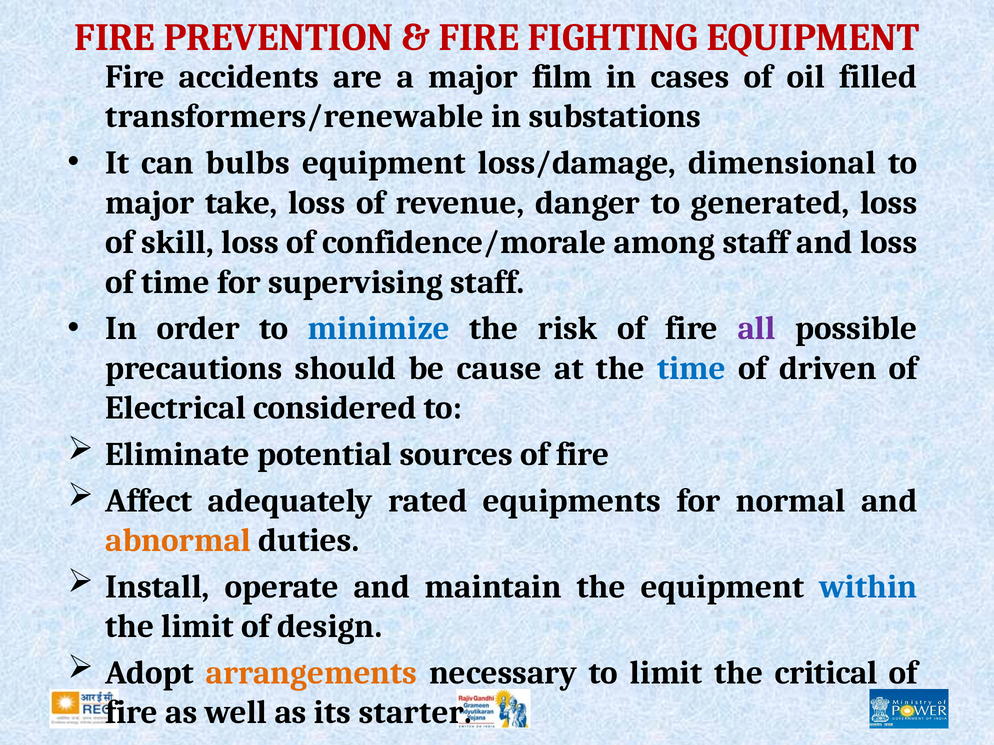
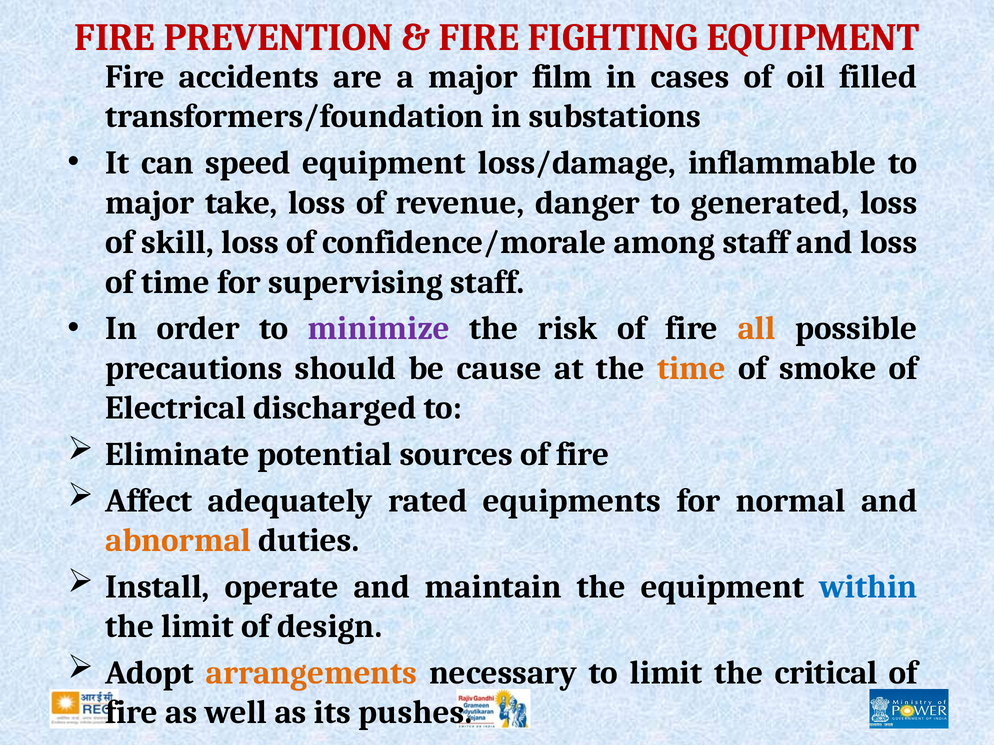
transformers/renewable: transformers/renewable -> transformers/foundation
bulbs: bulbs -> speed
dimensional: dimensional -> inflammable
minimize colour: blue -> purple
all colour: purple -> orange
time at (692, 368) colour: blue -> orange
driven: driven -> smoke
considered: considered -> discharged
starter: starter -> pushes
